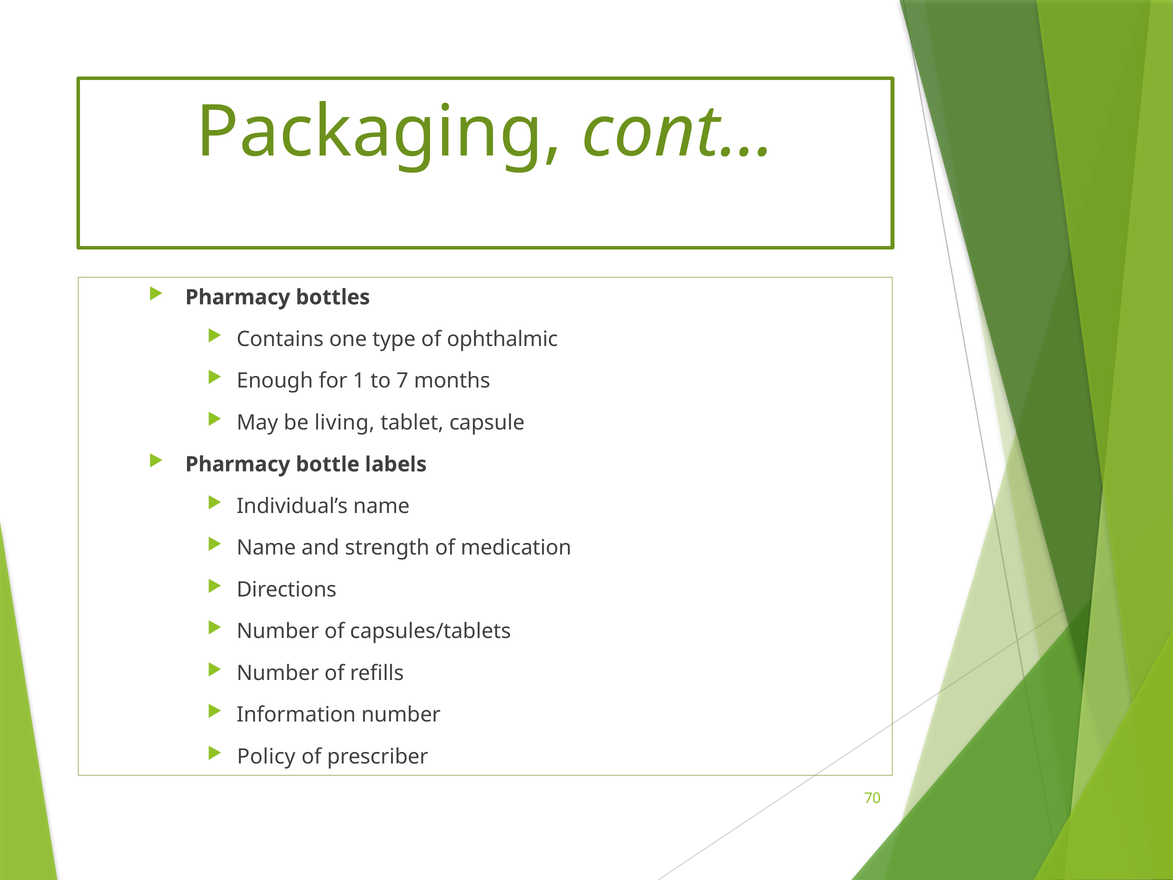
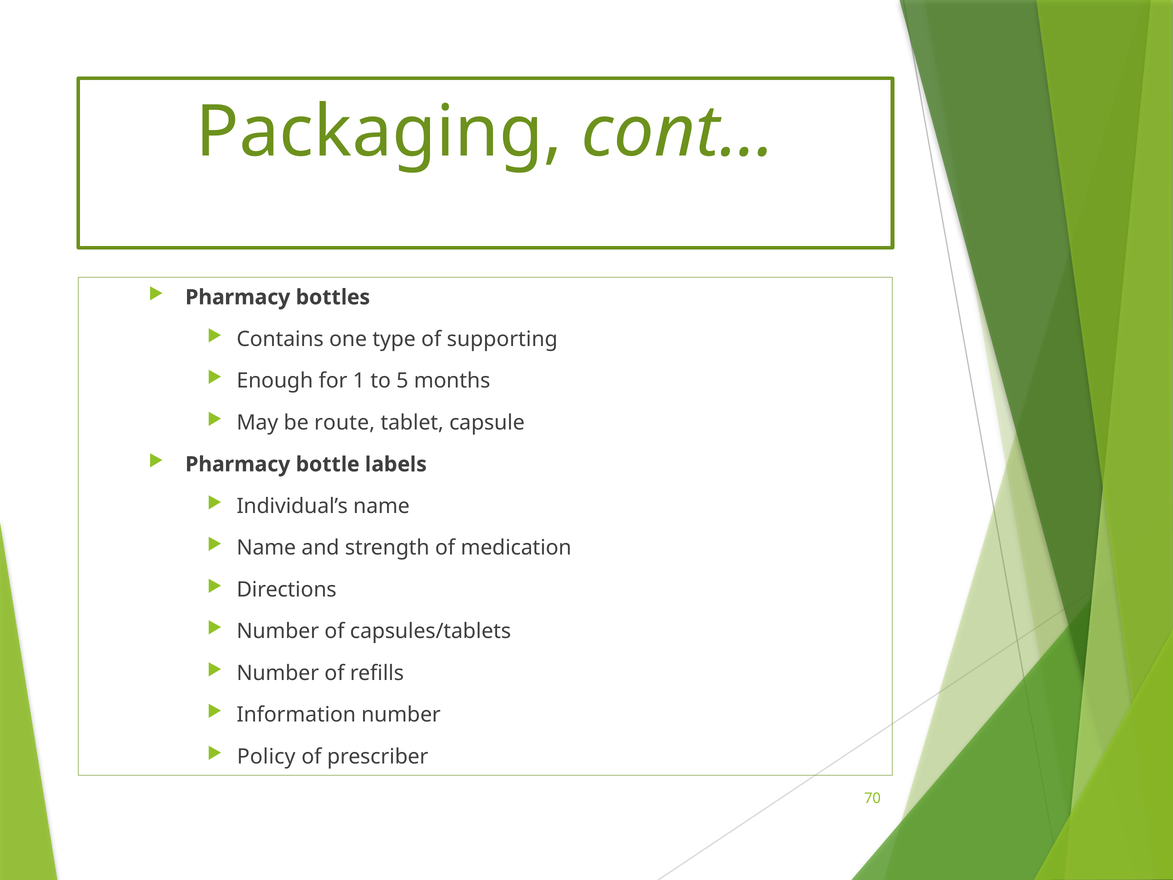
ophthalmic: ophthalmic -> supporting
7: 7 -> 5
living: living -> route
